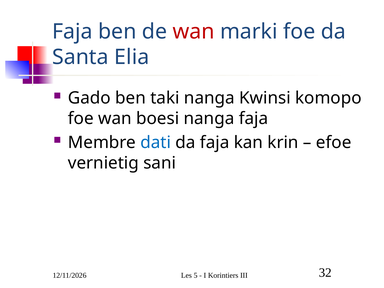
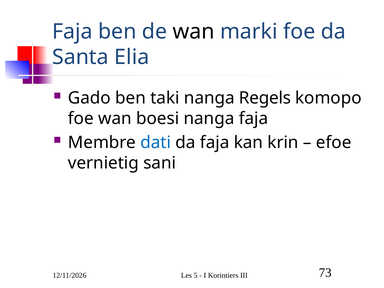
wan at (194, 32) colour: red -> black
Kwinsi: Kwinsi -> Regels
32: 32 -> 73
